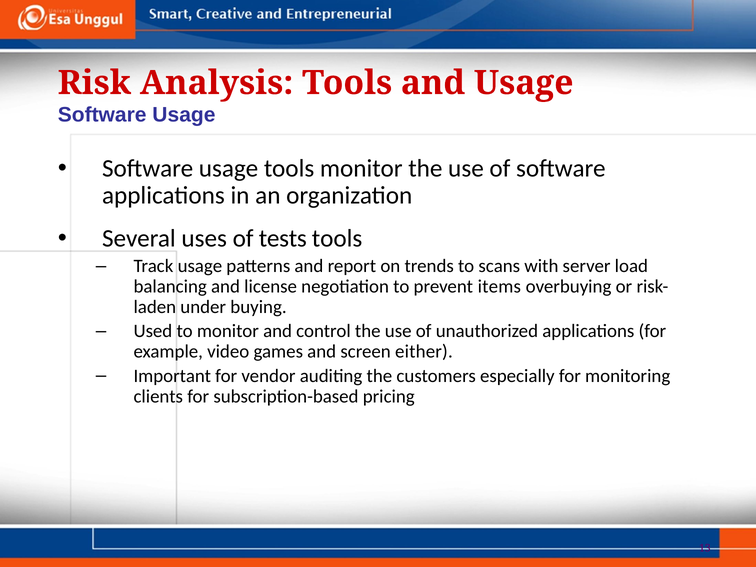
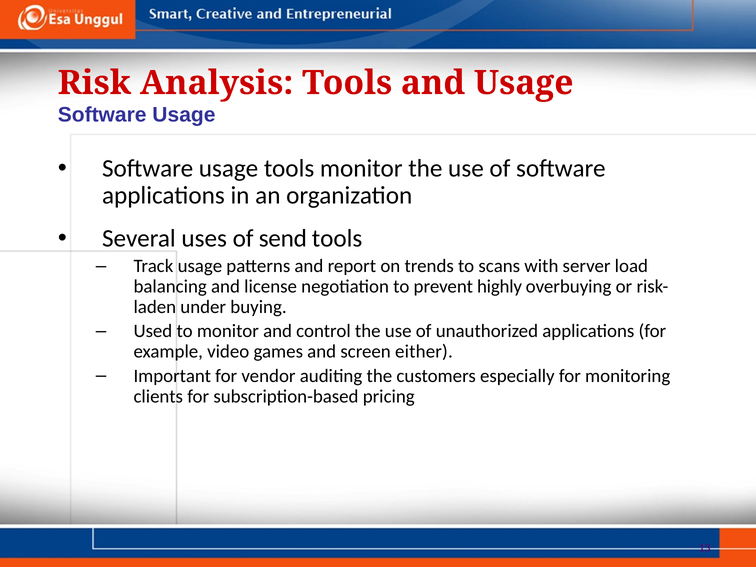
tests: tests -> send
items: items -> highly
